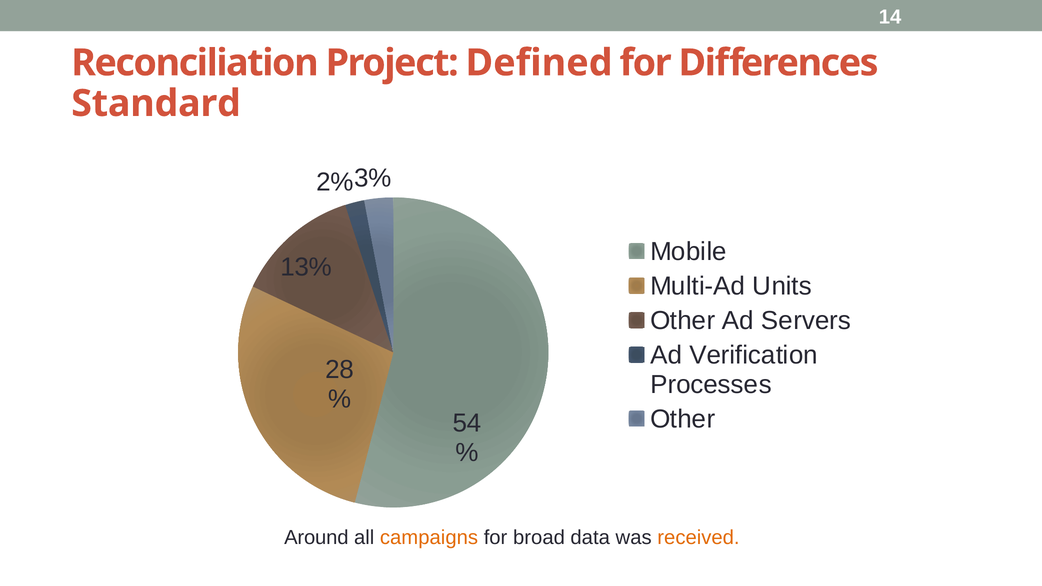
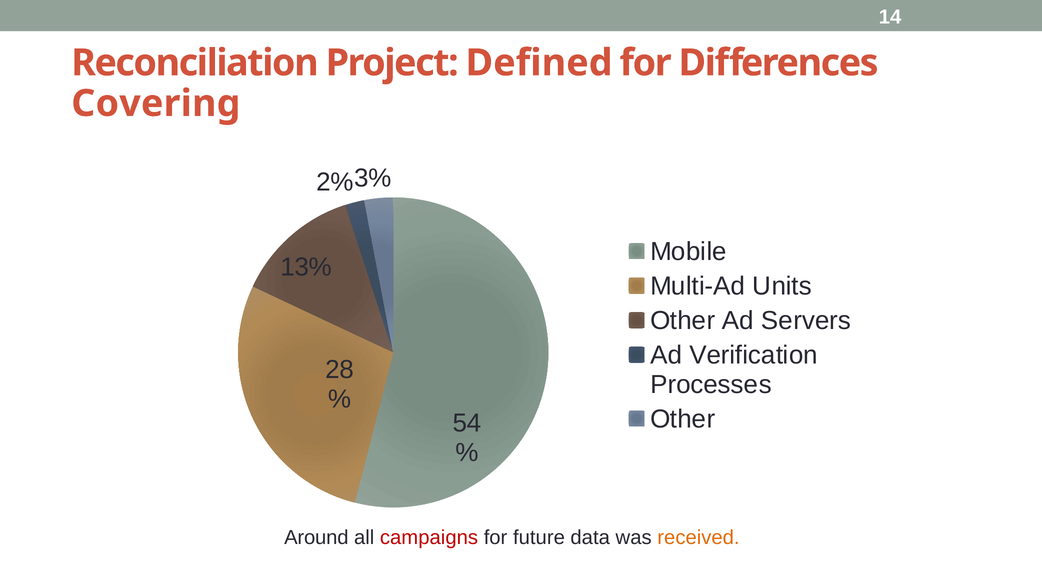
Standard: Standard -> Covering
campaigns colour: orange -> red
broad: broad -> future
